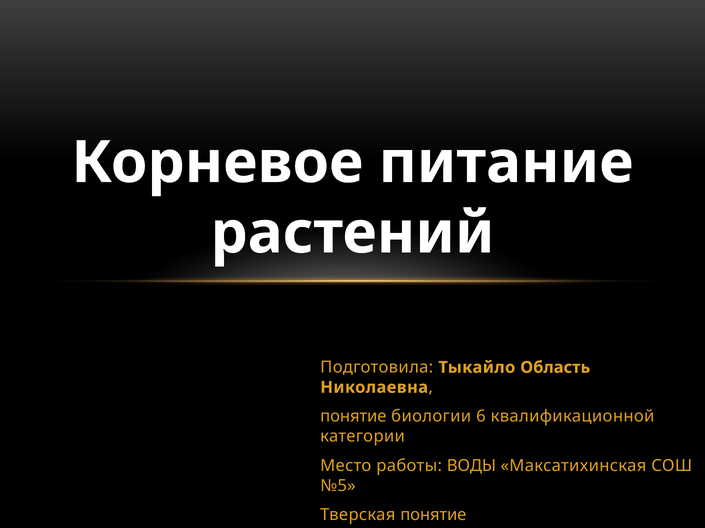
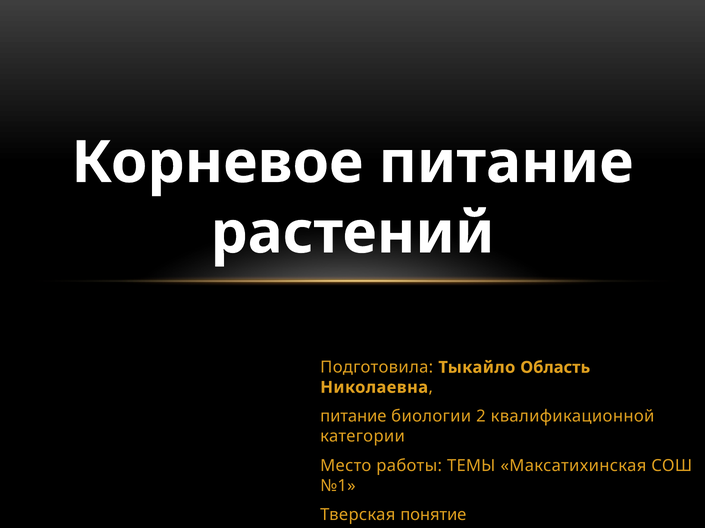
понятие at (353, 417): понятие -> питание
6: 6 -> 2
ВОДЫ: ВОДЫ -> ТЕМЫ
№5: №5 -> №1
